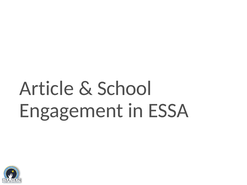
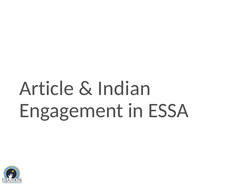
School: School -> Indian
